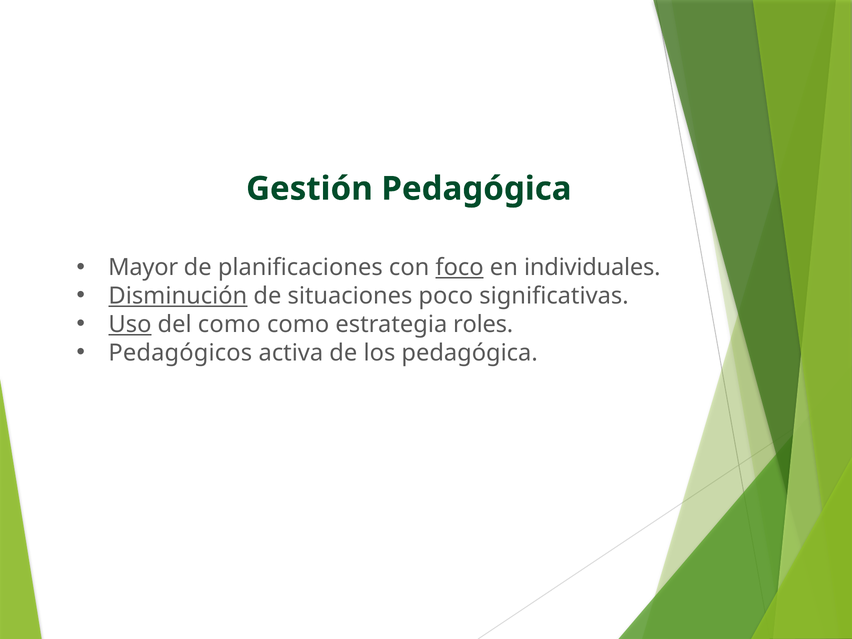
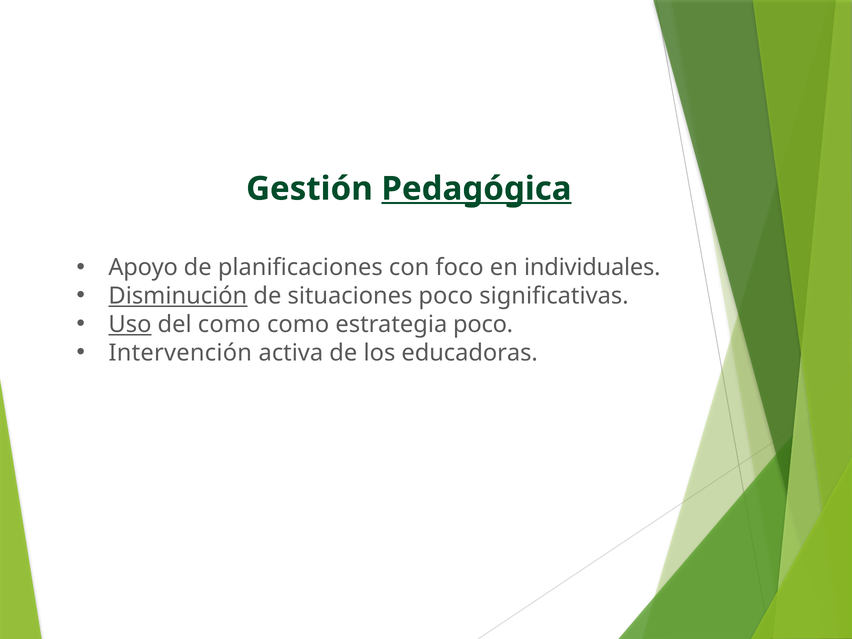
Pedagógica at (476, 189) underline: none -> present
Mayor: Mayor -> Apoyo
foco underline: present -> none
estrategia roles: roles -> poco
Pedagógicos: Pedagógicos -> Intervención
los pedagógica: pedagógica -> educadoras
